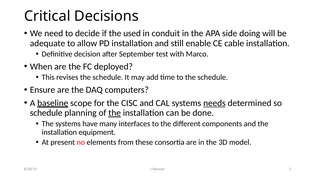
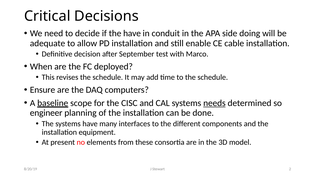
the used: used -> have
schedule at (46, 113): schedule -> engineer
the at (115, 113) underline: present -> none
